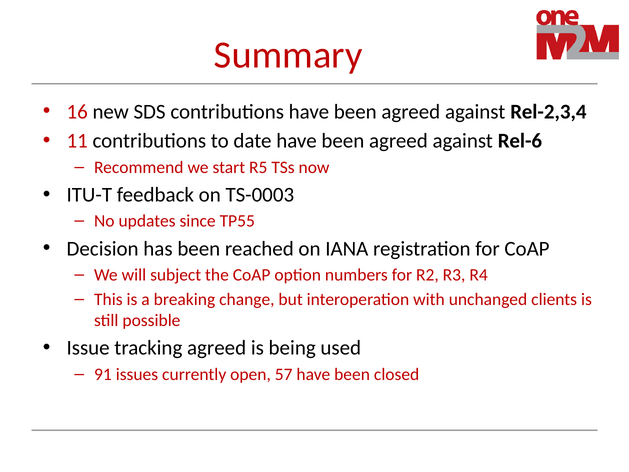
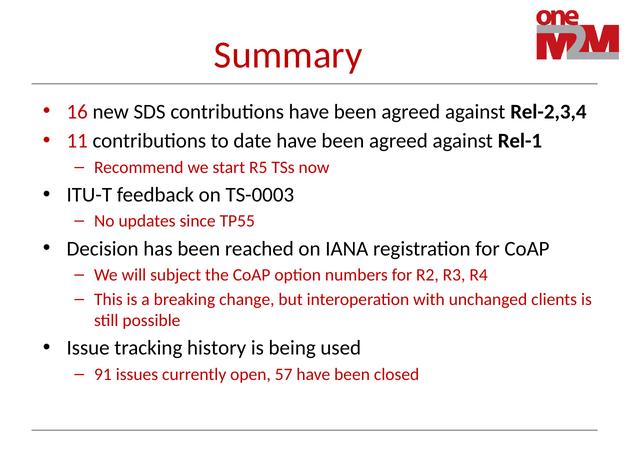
Rel-6: Rel-6 -> Rel-1
tracking agreed: agreed -> history
